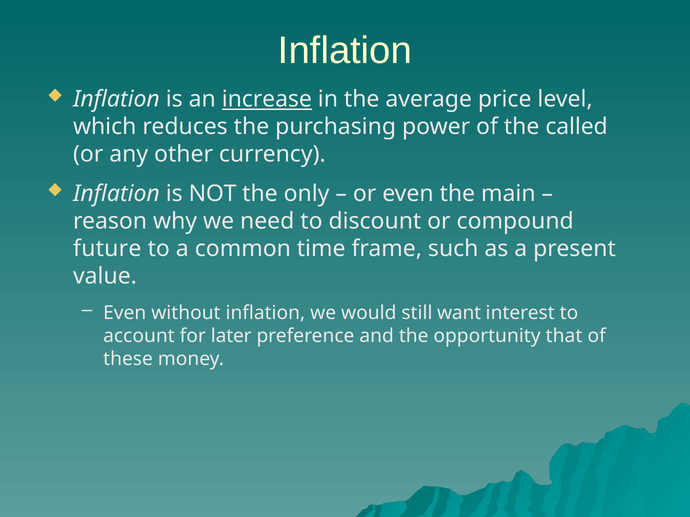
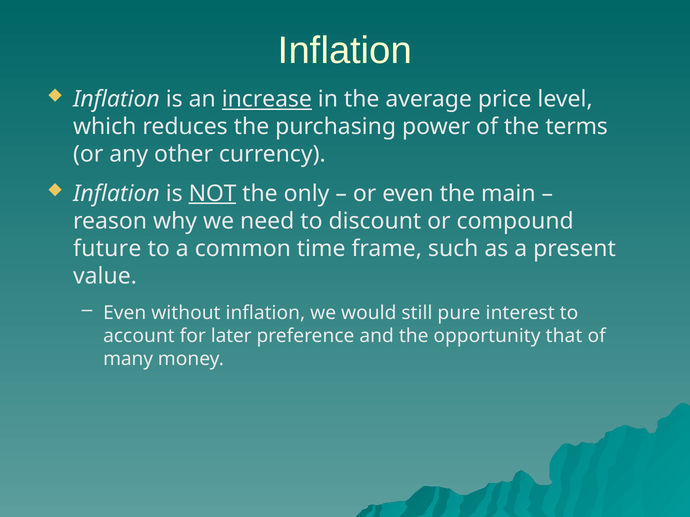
called: called -> terms
NOT underline: none -> present
want: want -> pure
these: these -> many
